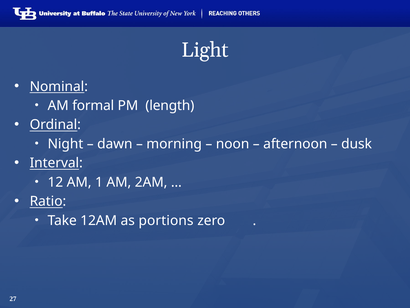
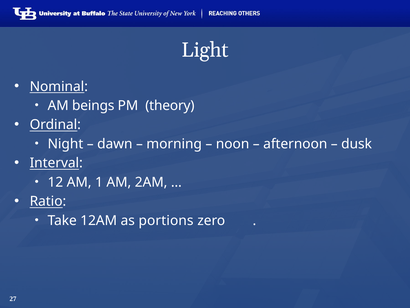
formal: formal -> beings
length: length -> theory
